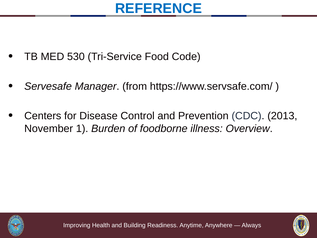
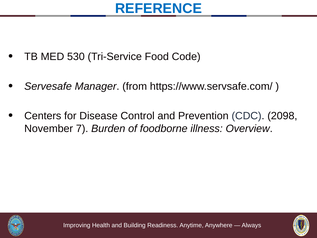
2013: 2013 -> 2098
1: 1 -> 7
